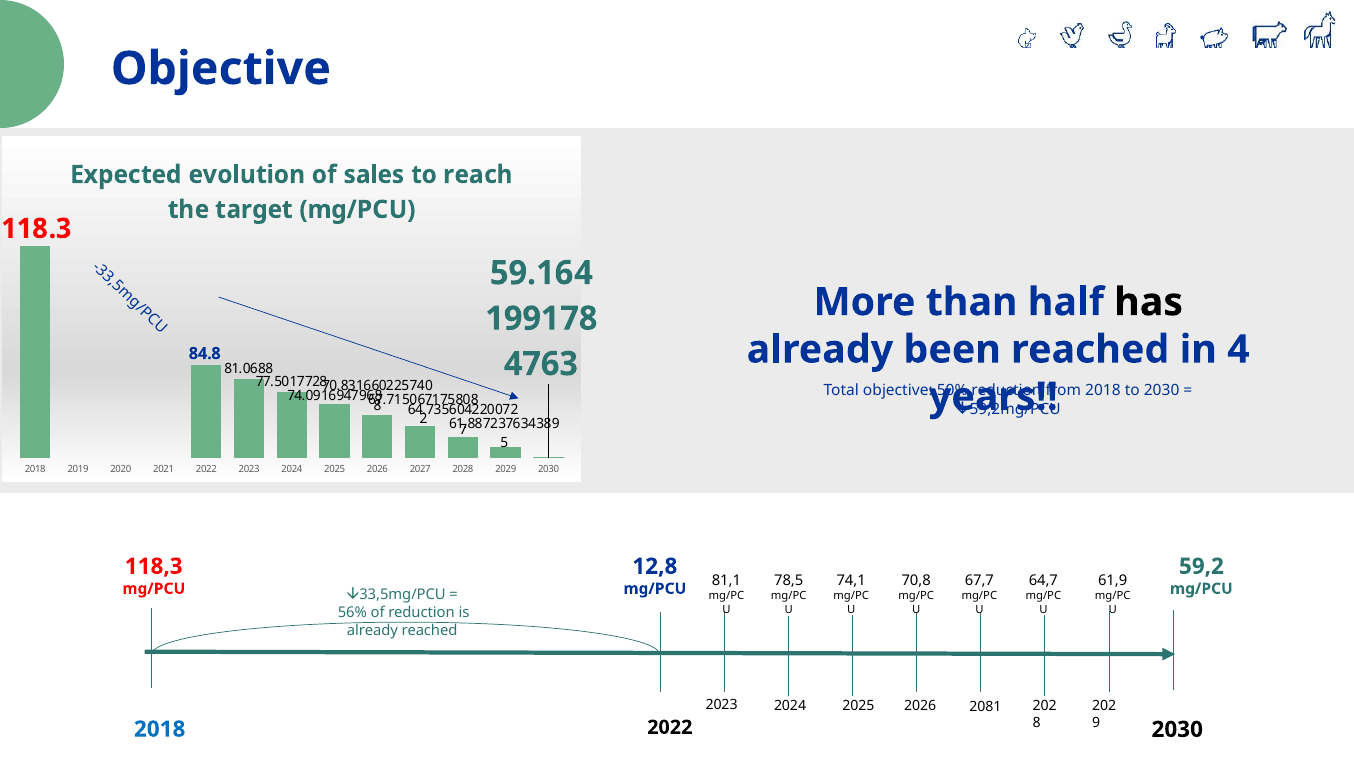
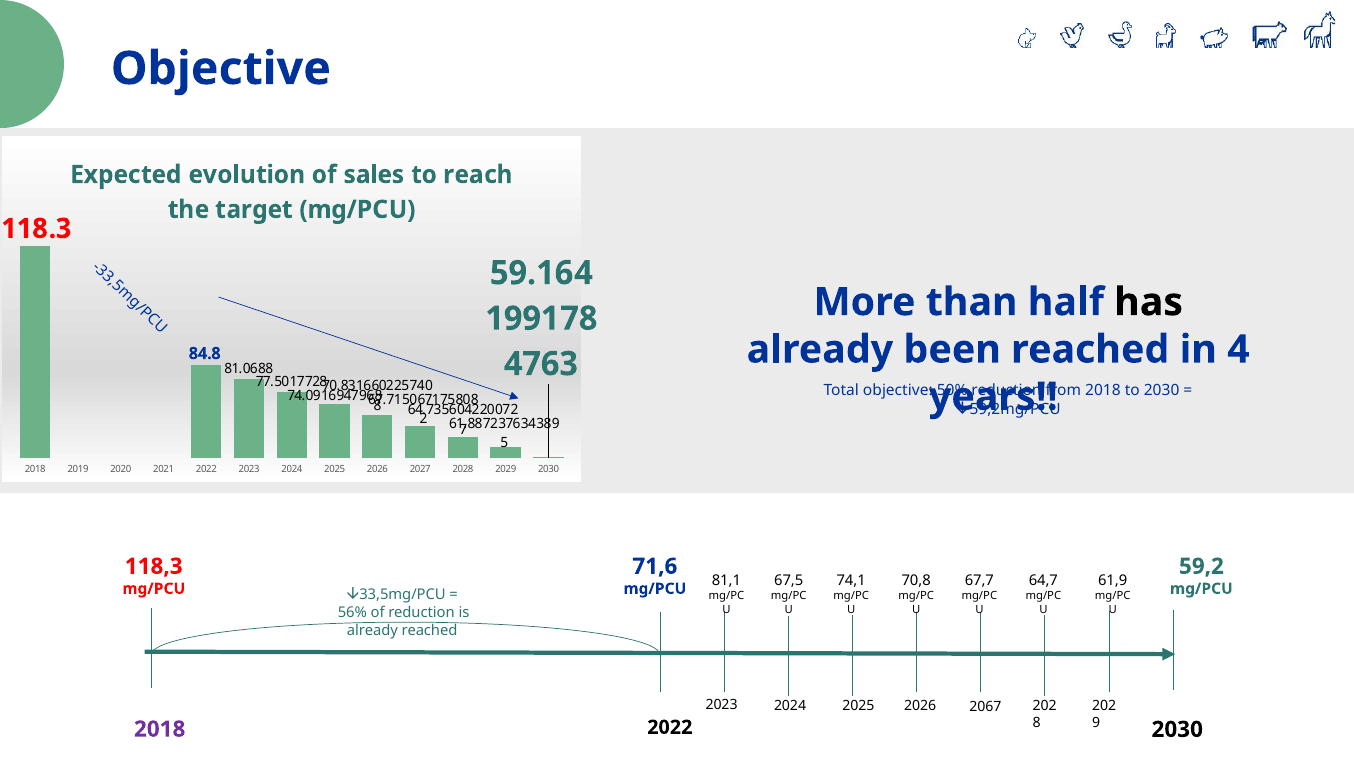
12,8: 12,8 -> 71,6
78,5: 78,5 -> 67,5
2081: 2081 -> 2067
2018 at (160, 729) colour: blue -> purple
